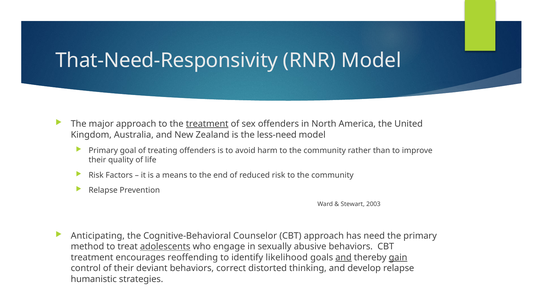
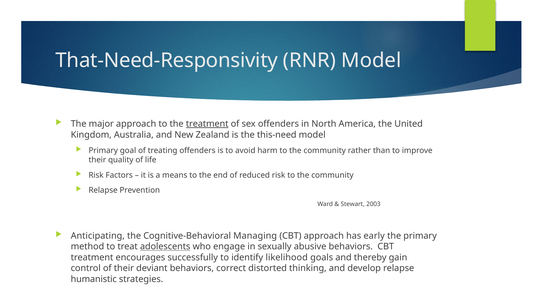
less-need: less-need -> this-need
Counselor: Counselor -> Managing
need: need -> early
reoffending: reoffending -> successfully
and at (343, 258) underline: present -> none
gain underline: present -> none
